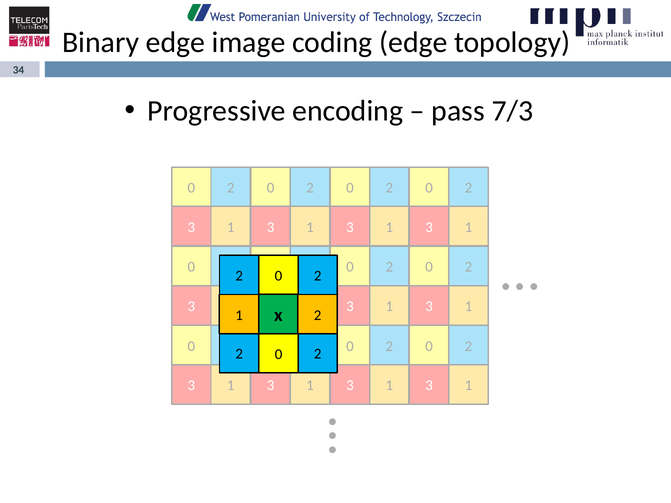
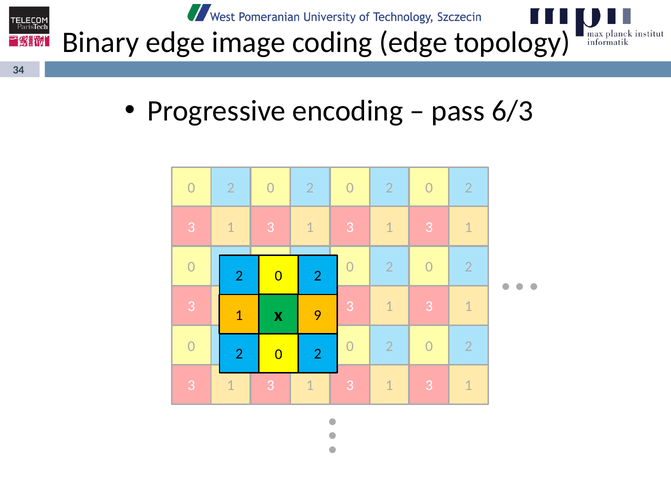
7/3: 7/3 -> 6/3
x 2: 2 -> 9
